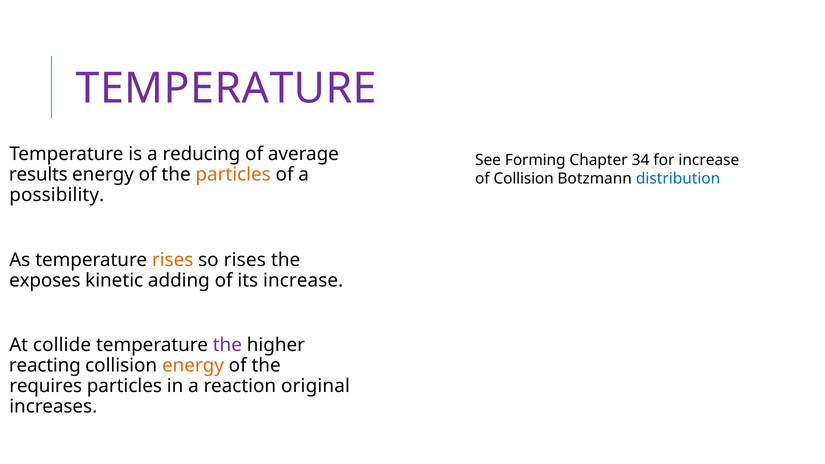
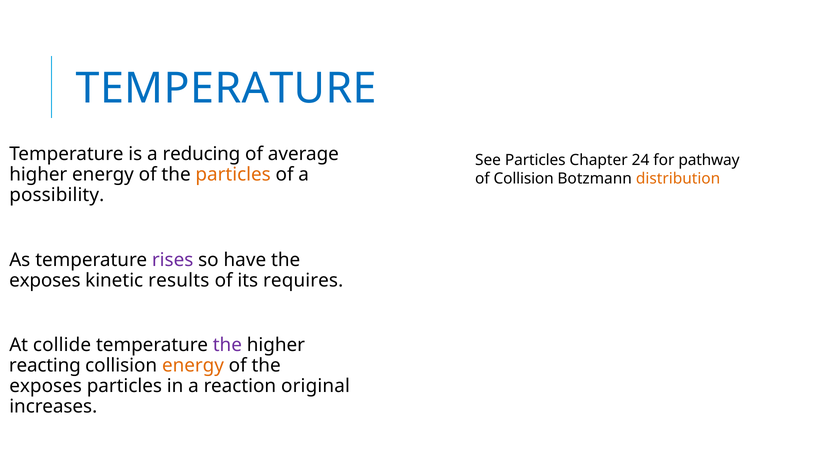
TEMPERATURE at (226, 89) colour: purple -> blue
See Forming: Forming -> Particles
34: 34 -> 24
for increase: increase -> pathway
results at (38, 175): results -> higher
distribution colour: blue -> orange
rises at (173, 260) colour: orange -> purple
so rises: rises -> have
adding: adding -> results
its increase: increase -> requires
requires at (46, 386): requires -> exposes
